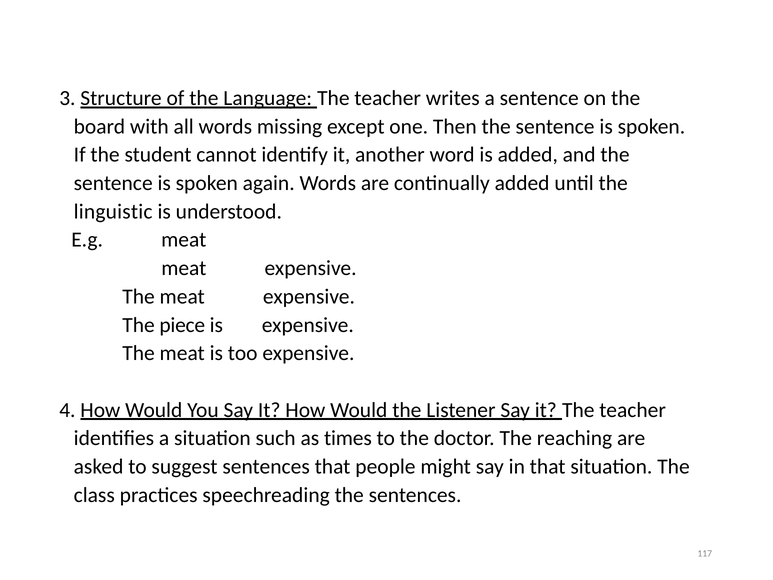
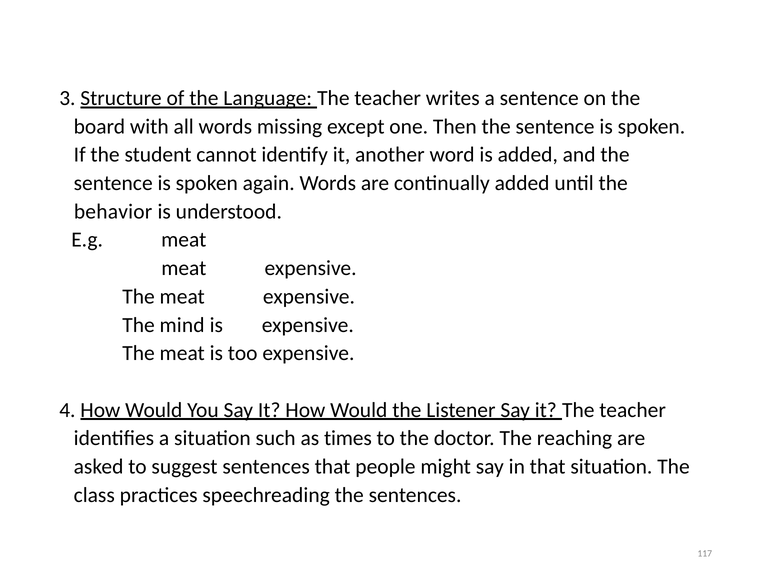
linguistic: linguistic -> behavior
piece: piece -> mind
